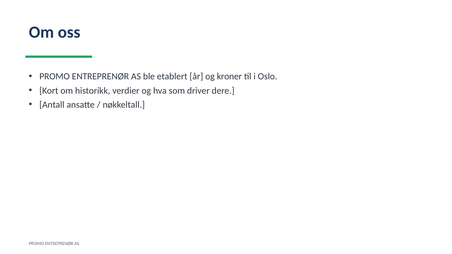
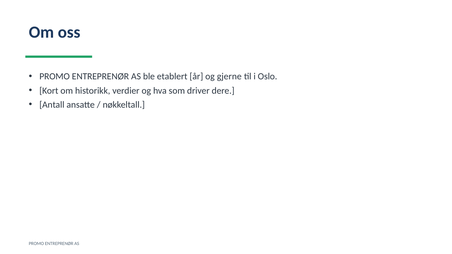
kroner: kroner -> gjerne
